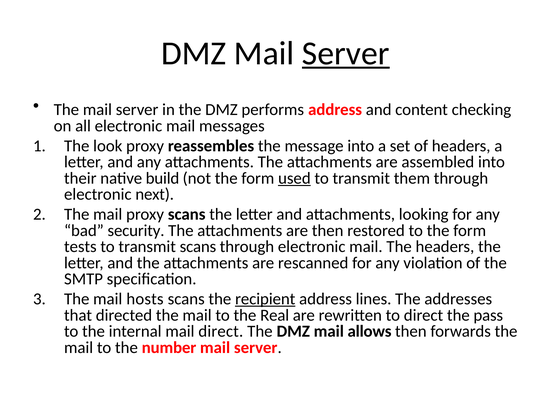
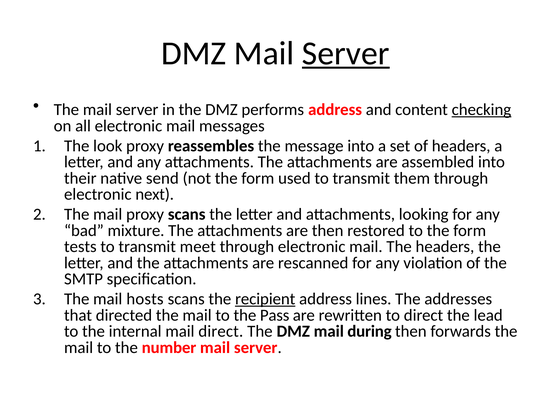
checking underline: none -> present
build: build -> send
used underline: present -> none
security: security -> mixture
transmit scans: scans -> meet
Real: Real -> Pass
pass: pass -> lead
allows: allows -> during
